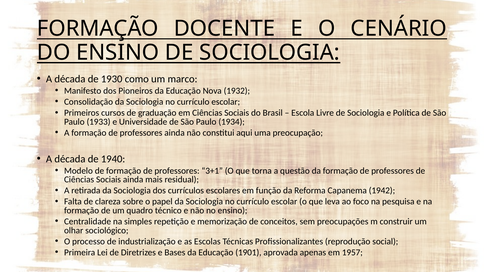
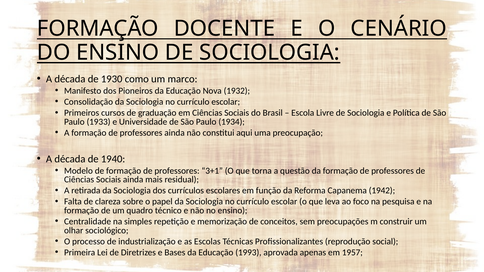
1901: 1901 -> 1993
